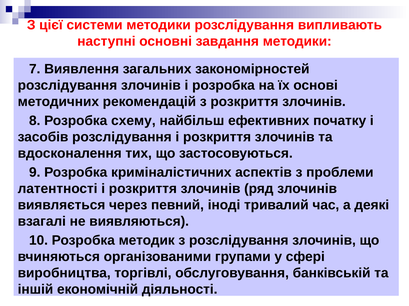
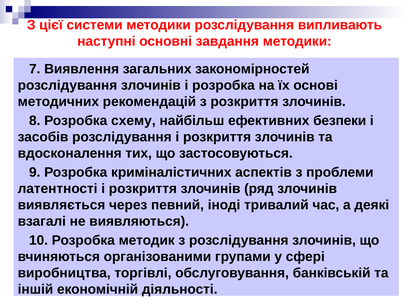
початку: початку -> безпеки
